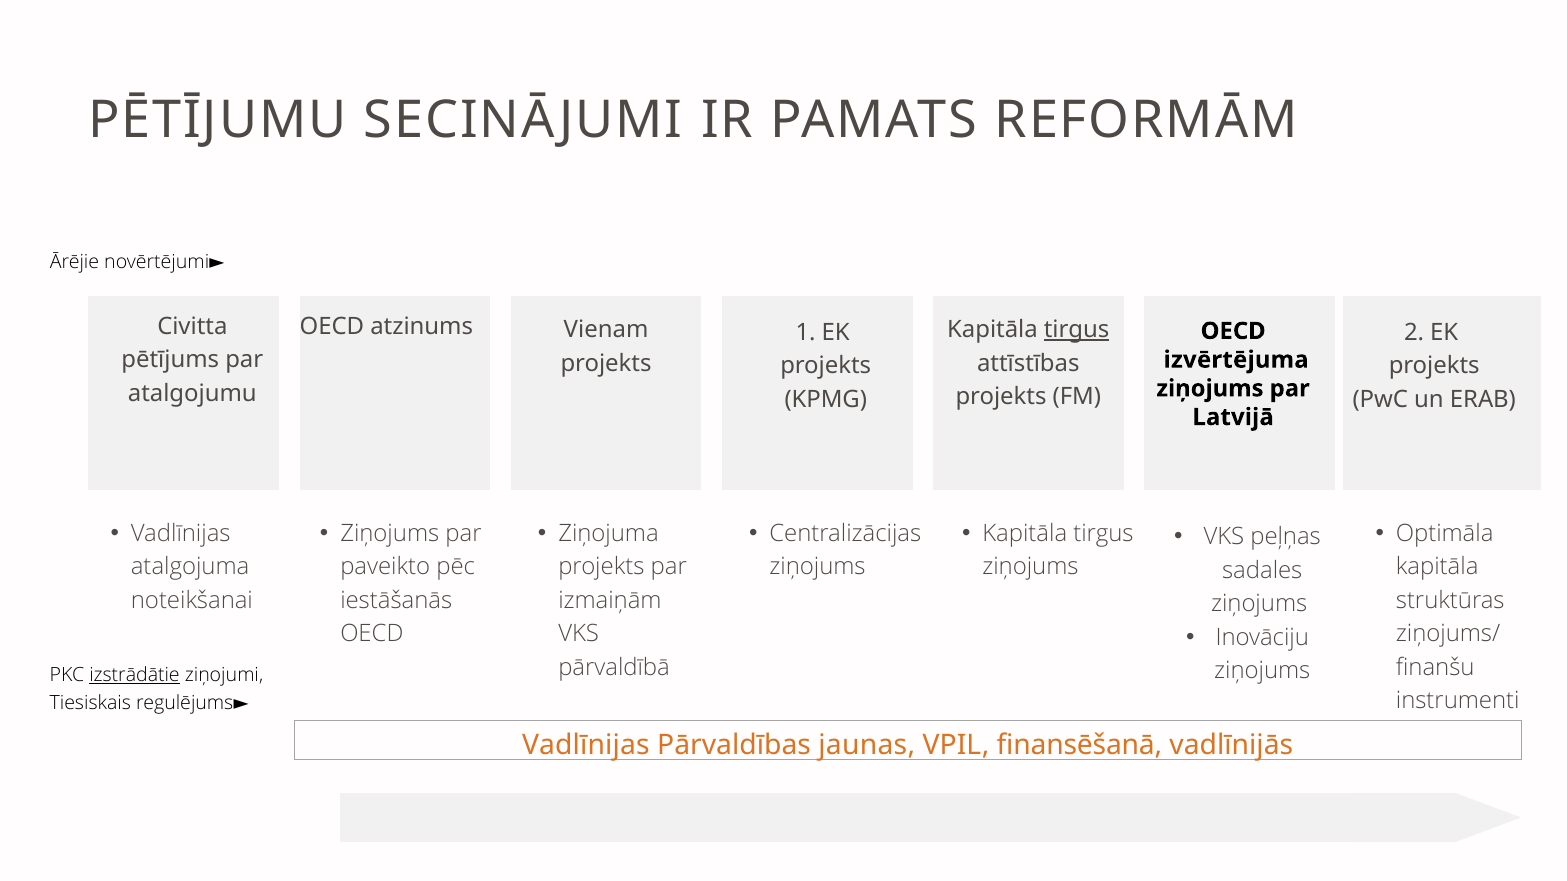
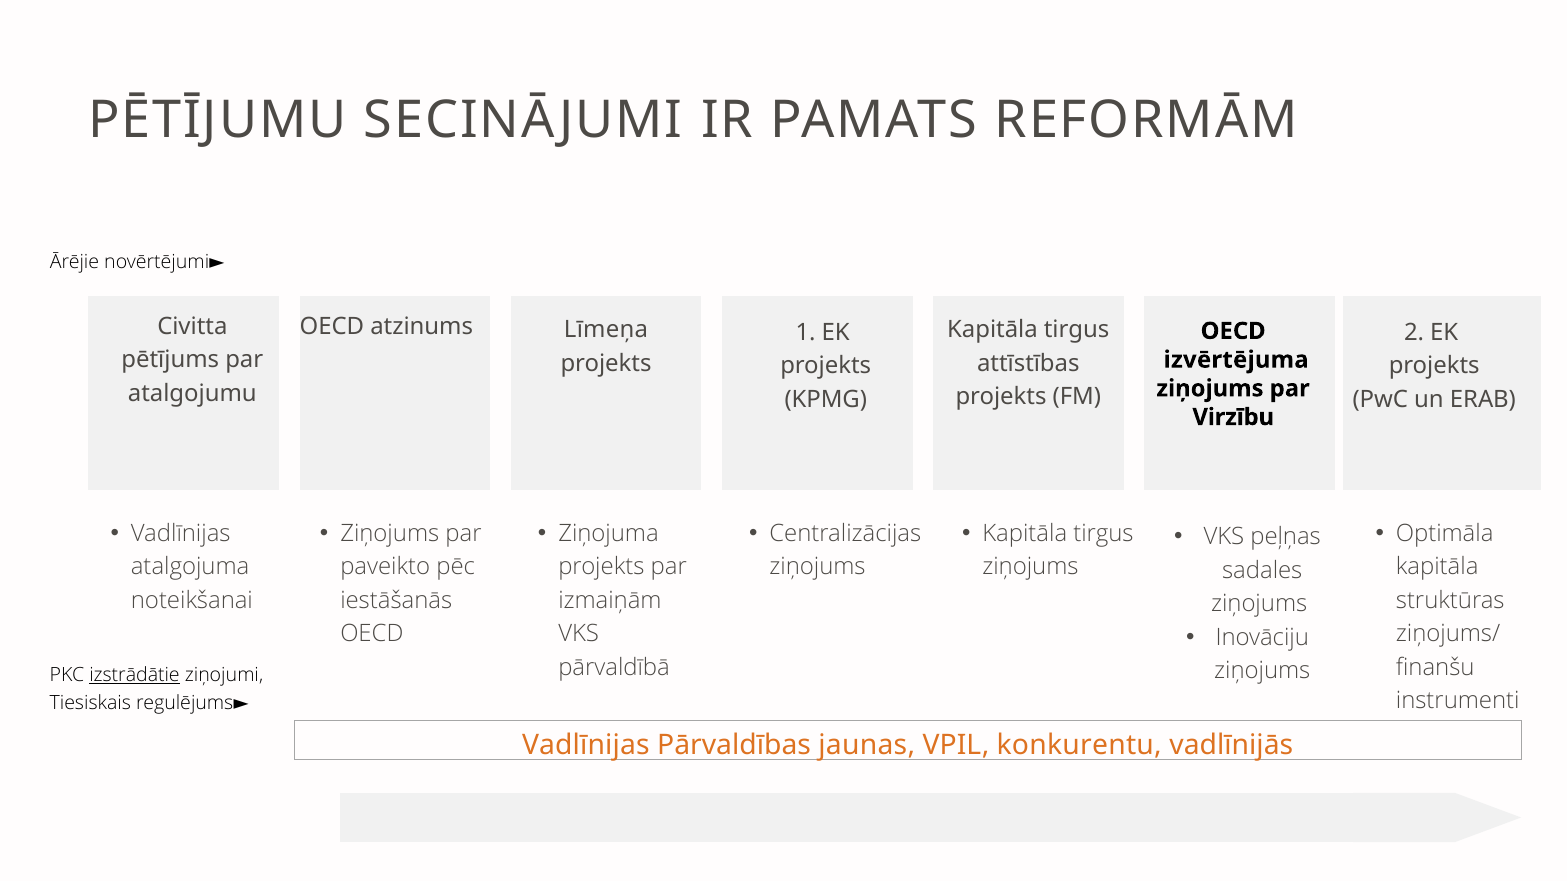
Vienam: Vienam -> Līmeņa
tirgus at (1077, 330) underline: present -> none
Latvijā: Latvijā -> Virzību
finansēšanā: finansēšanā -> konkurentu
